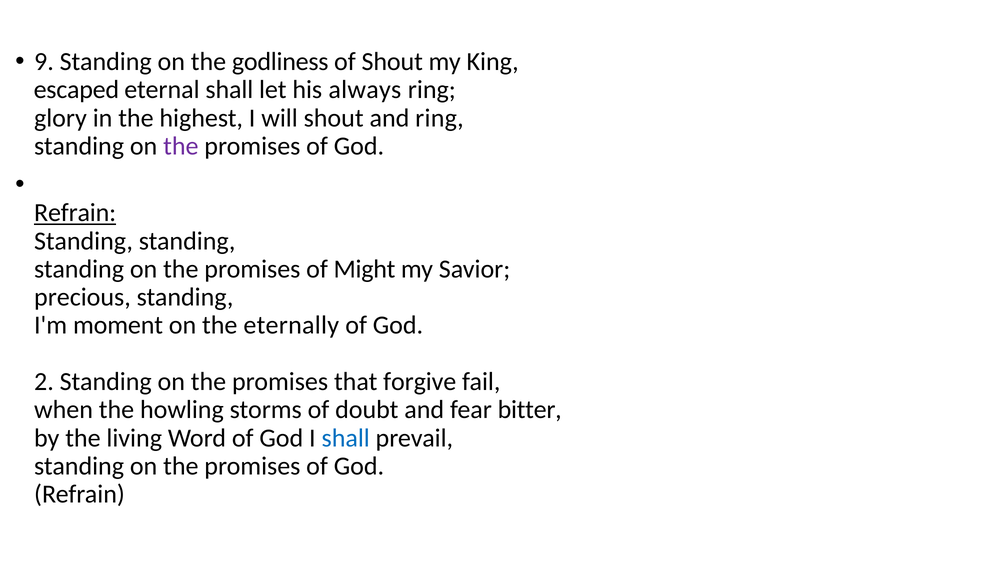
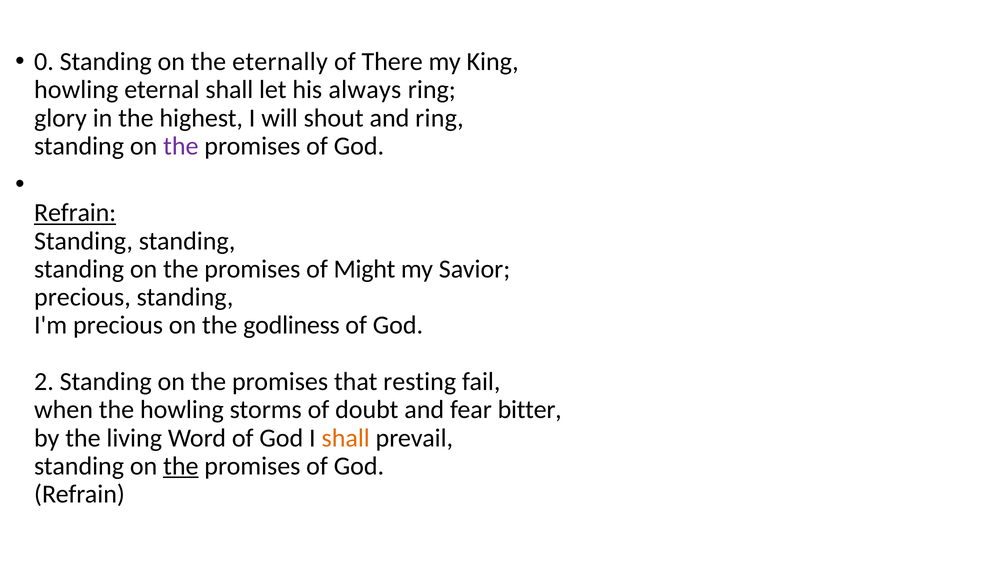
9: 9 -> 0
godliness: godliness -> eternally
of Shout: Shout -> There
escaped at (76, 90): escaped -> howling
I'm moment: moment -> precious
eternally: eternally -> godliness
forgive: forgive -> resting
shall at (346, 438) colour: blue -> orange
the at (181, 466) underline: none -> present
